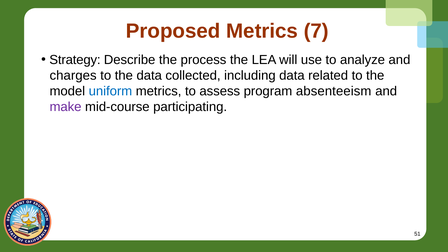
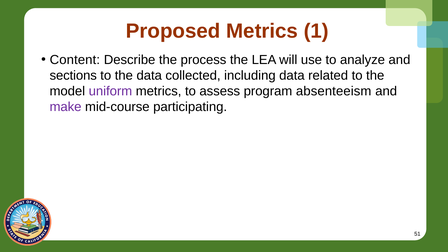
7: 7 -> 1
Strategy: Strategy -> Content
charges: charges -> sections
uniform colour: blue -> purple
